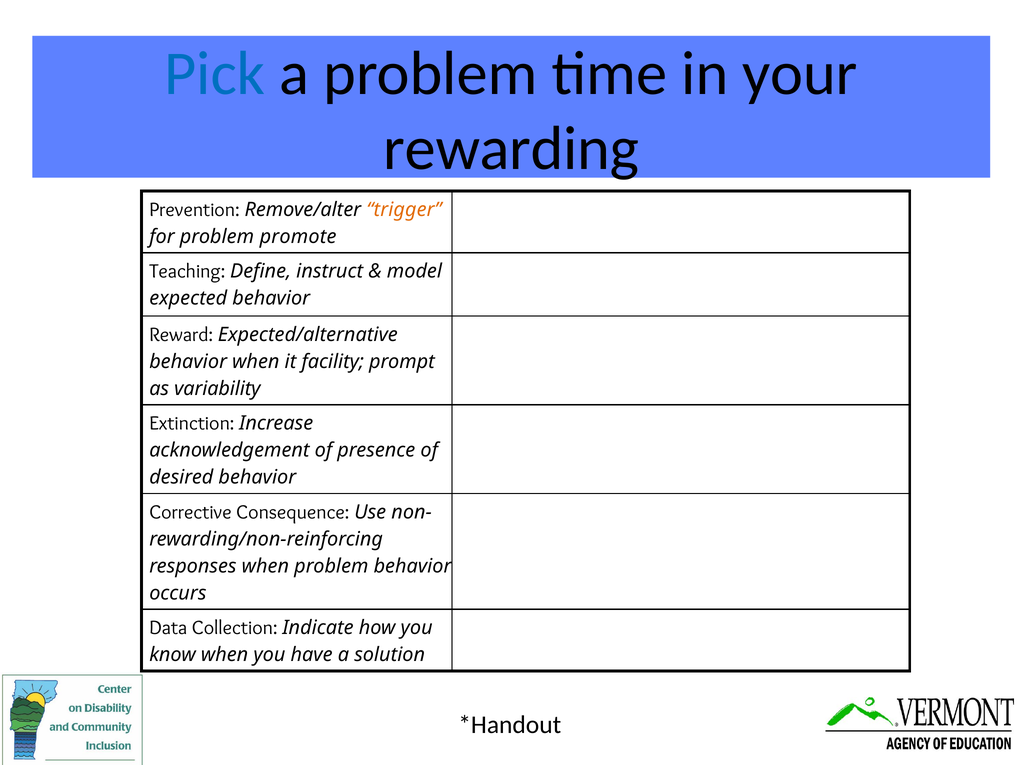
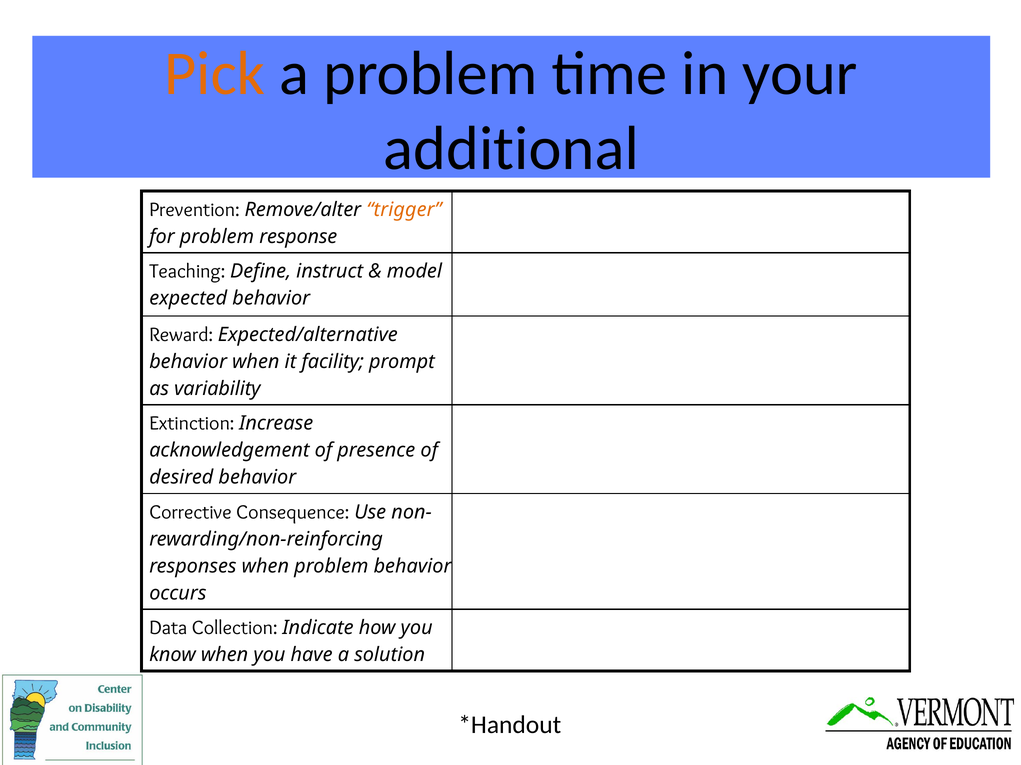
Pick colour: blue -> orange
rewarding: rewarding -> additional
promote: promote -> response
